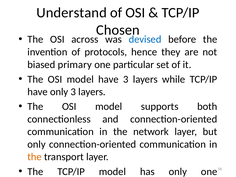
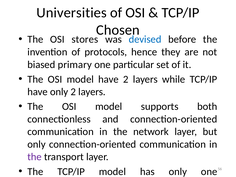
Understand: Understand -> Universities
across: across -> stores
have 3: 3 -> 2
only 3: 3 -> 2
the at (35, 157) colour: orange -> purple
